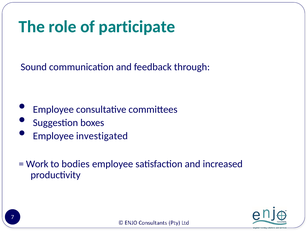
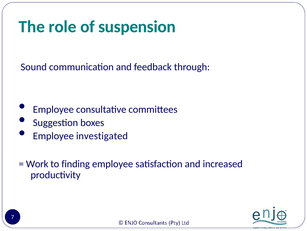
participate: participate -> suspension
bodies: bodies -> finding
